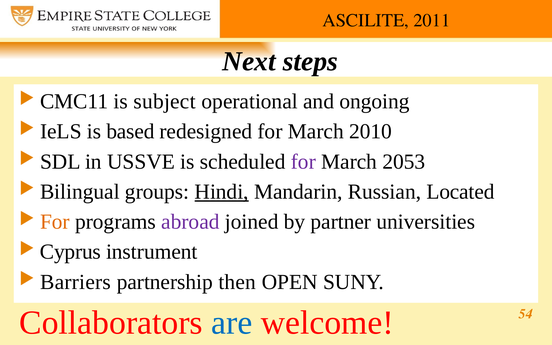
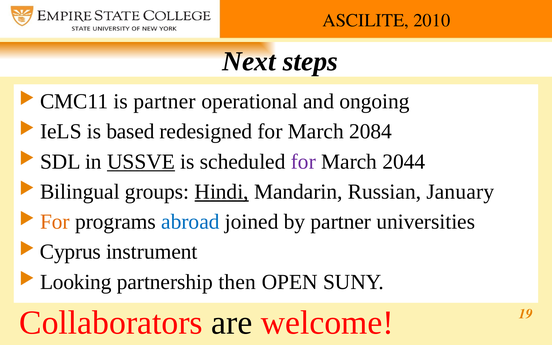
2011: 2011 -> 2010
is subject: subject -> partner
2010: 2010 -> 2084
USSVE underline: none -> present
2053: 2053 -> 2044
Located: Located -> January
abroad colour: purple -> blue
Barriers: Barriers -> Looking
are colour: blue -> black
54: 54 -> 19
